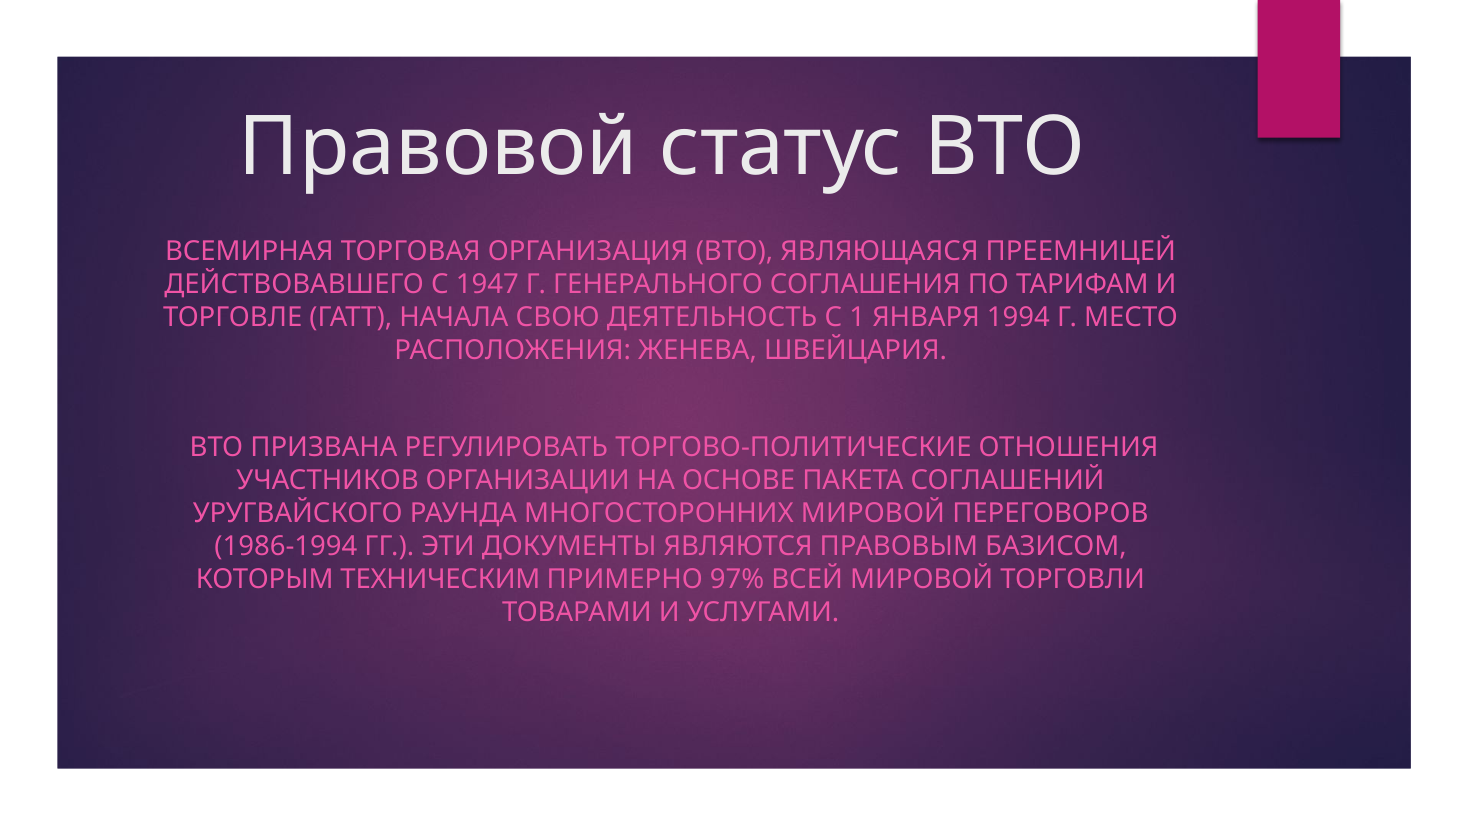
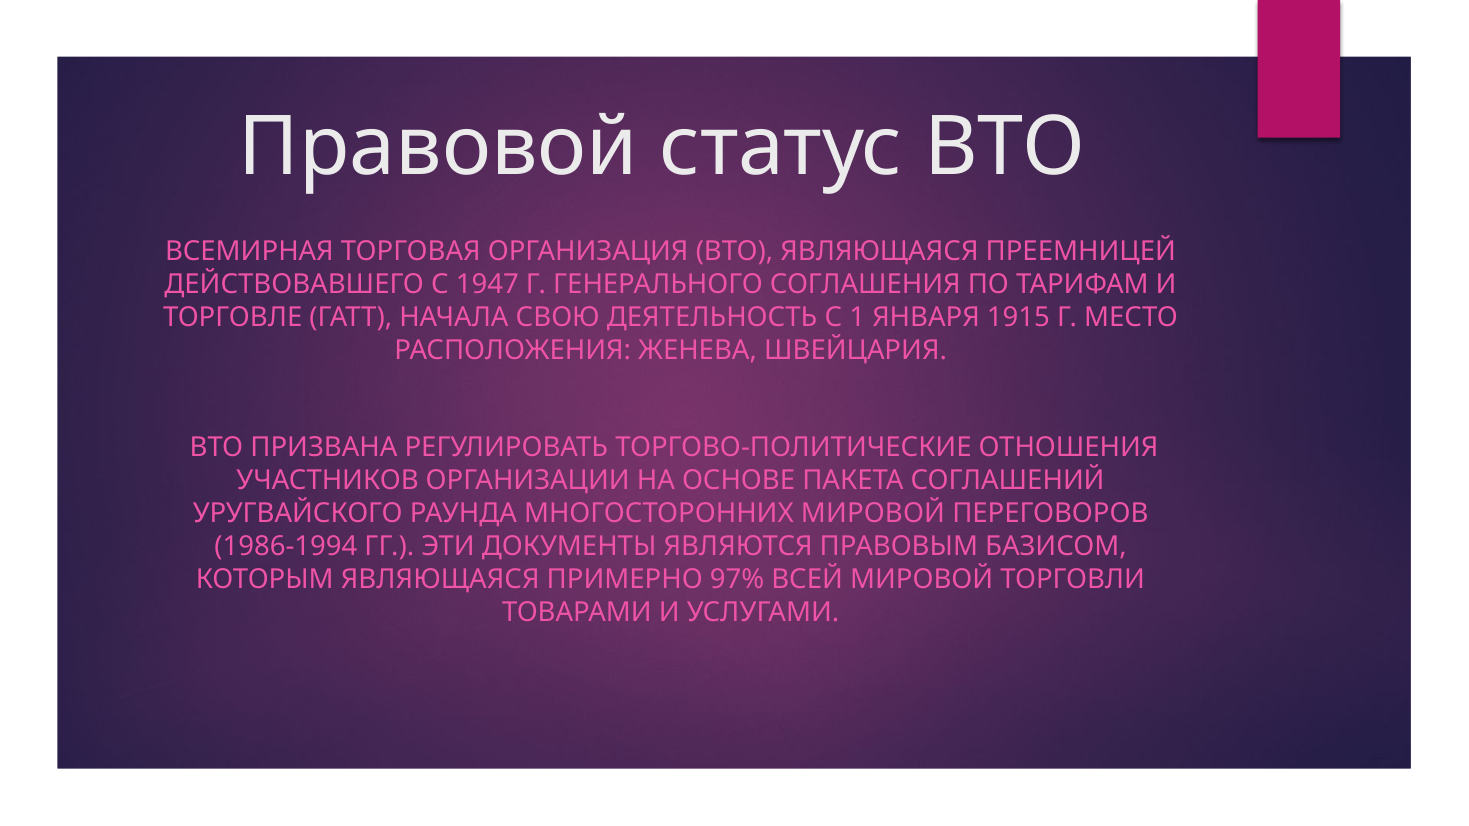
1994: 1994 -> 1915
КОТОРЫМ ТЕХНИЧЕСКИМ: ТЕХНИЧЕСКИМ -> ЯВЛЯЮЩАЯСЯ
